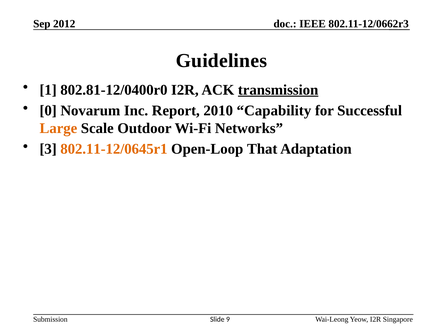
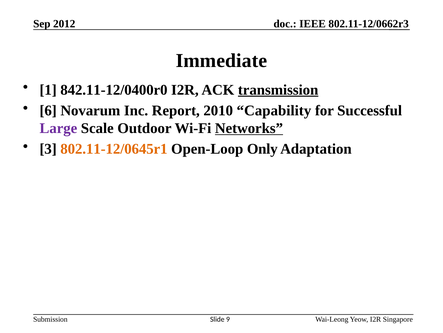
Guidelines: Guidelines -> Immediate
802.81-12/0400r0: 802.81-12/0400r0 -> 842.11-12/0400r0
0: 0 -> 6
Large colour: orange -> purple
Networks underline: none -> present
That: That -> Only
